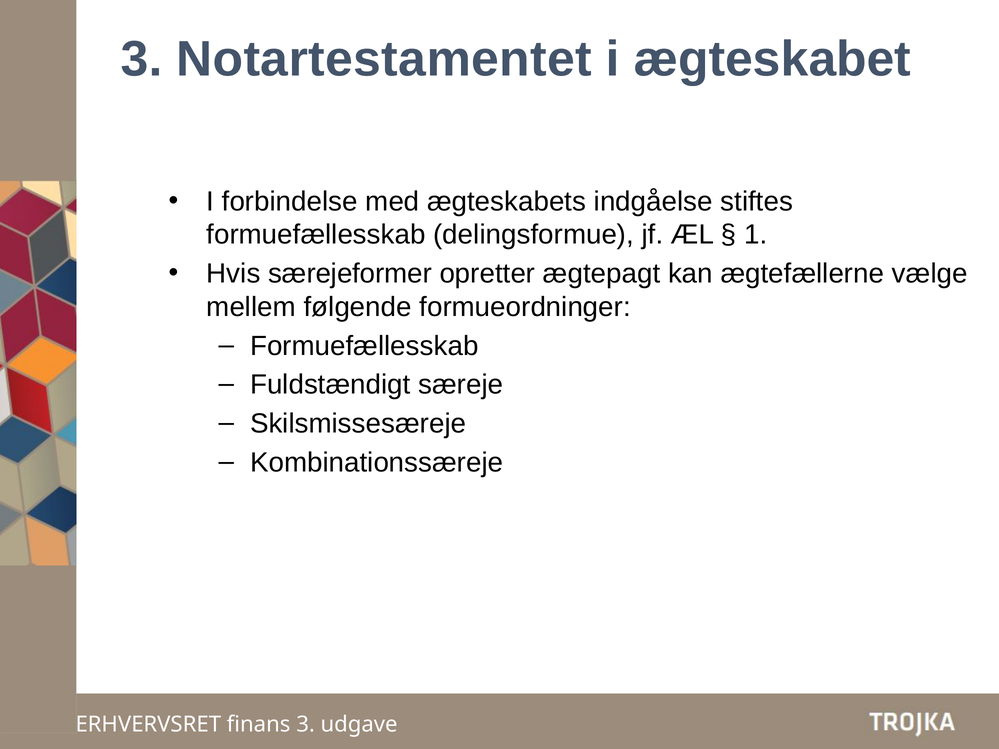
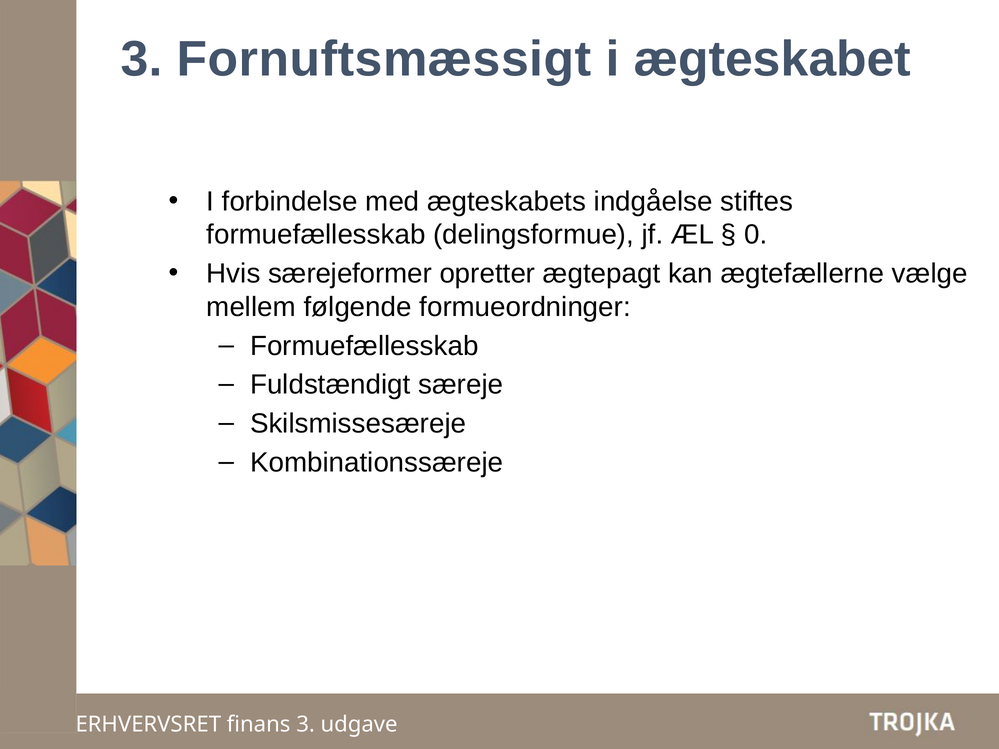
Notartestamentet: Notartestamentet -> Fornuftsmæssigt
1: 1 -> 0
